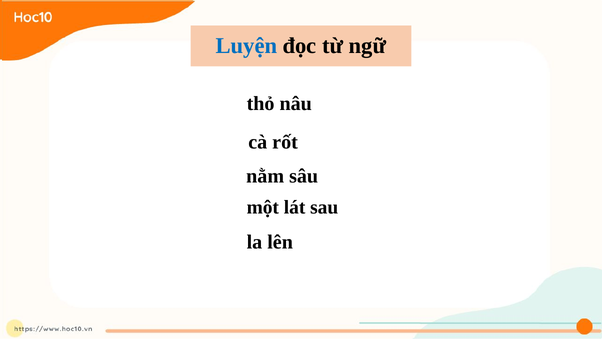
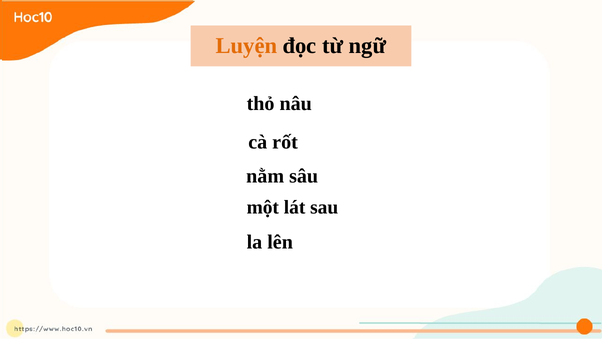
Luyện colour: blue -> orange
